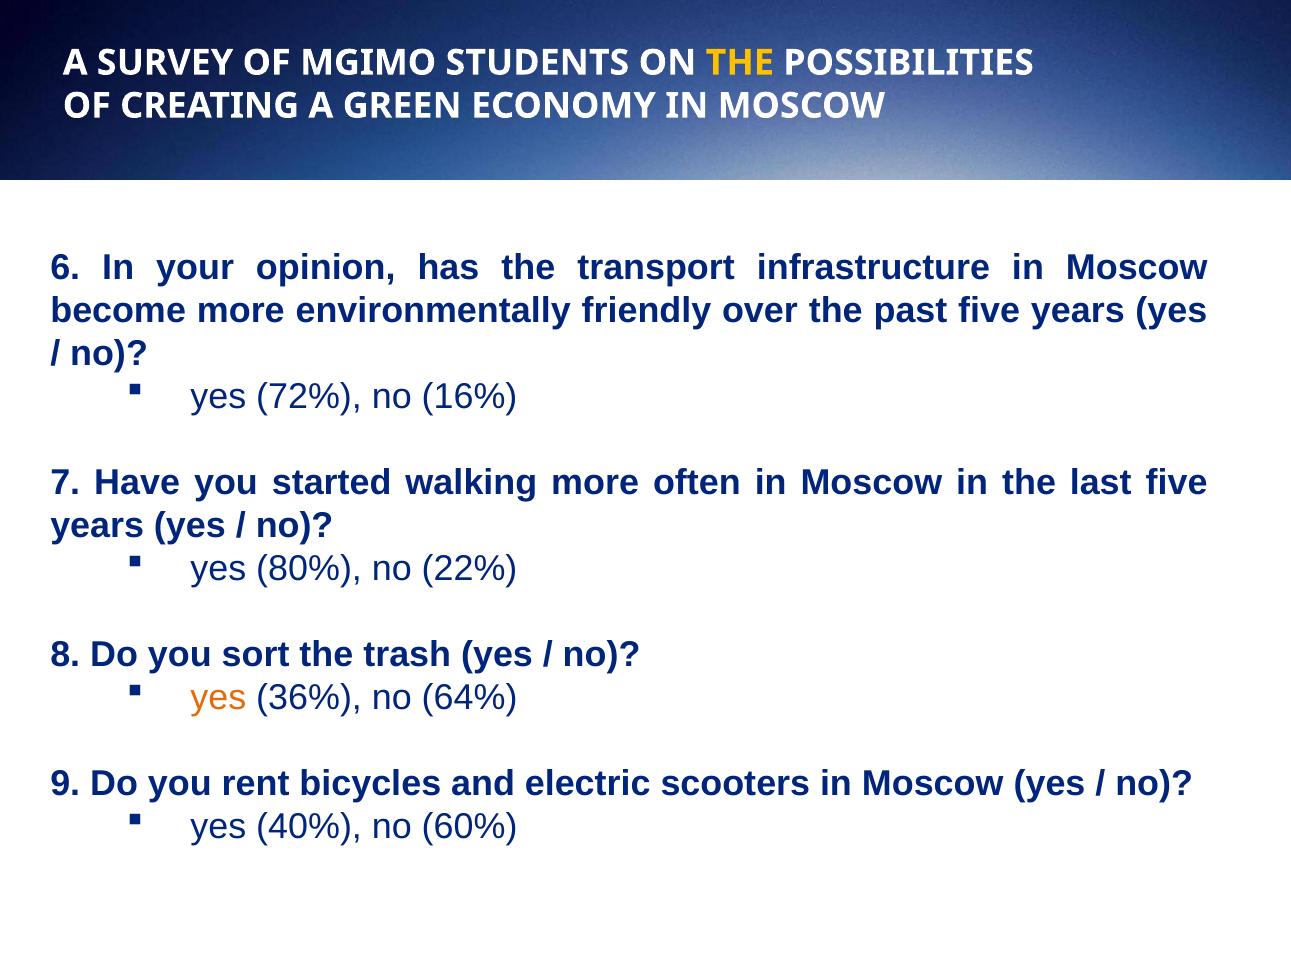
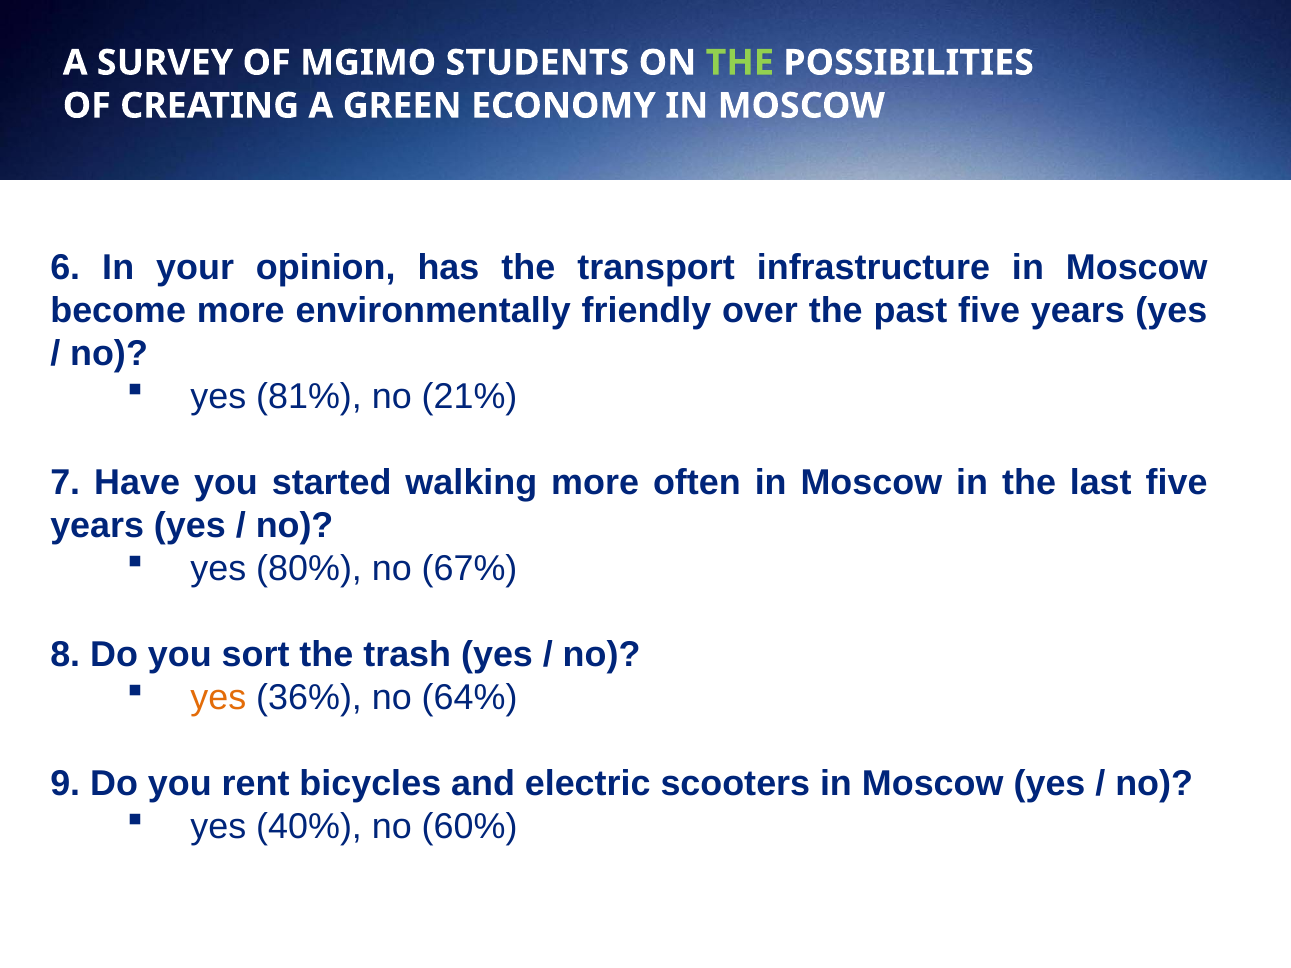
THE at (740, 63) colour: yellow -> light green
72%: 72% -> 81%
16%: 16% -> 21%
22%: 22% -> 67%
